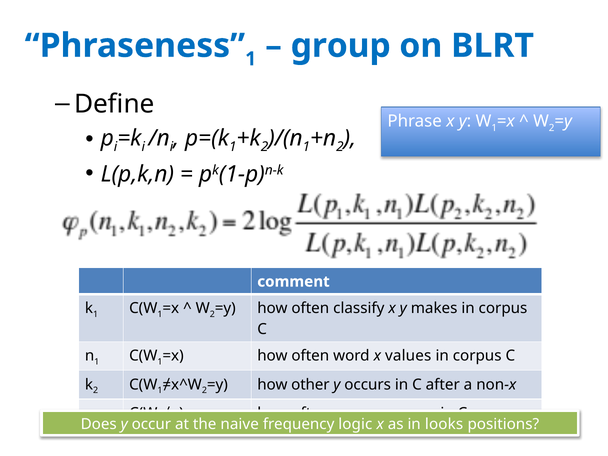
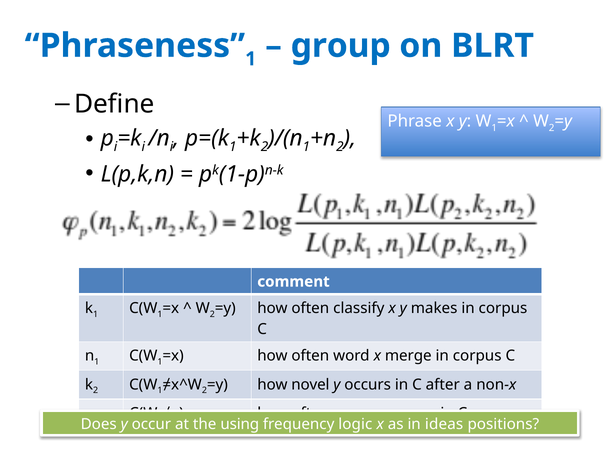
values: values -> merge
other: other -> novel
naive: naive -> using
looks: looks -> ideas
